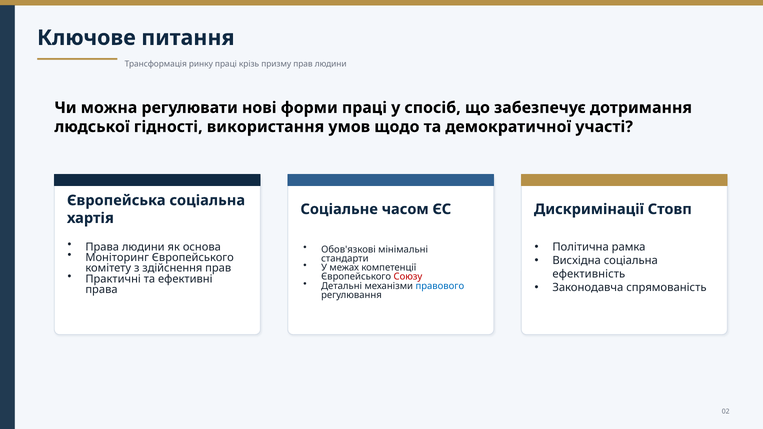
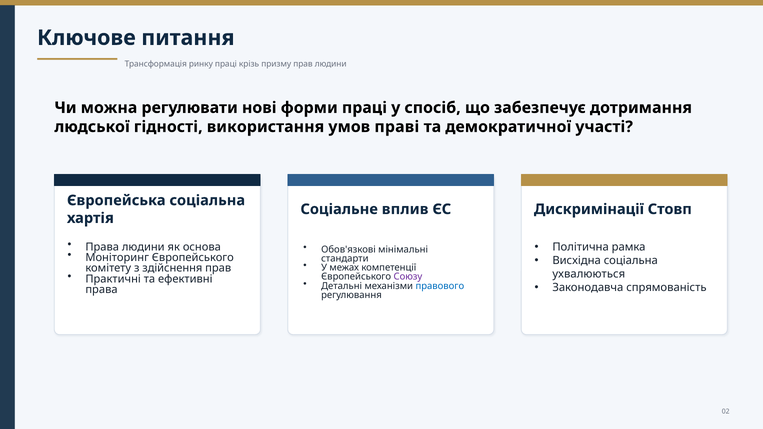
щодо: щодо -> праві
часом: часом -> вплив
ефективність: ефективність -> ухвалюються
Союзу colour: red -> purple
